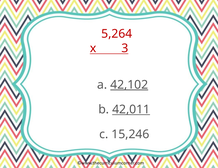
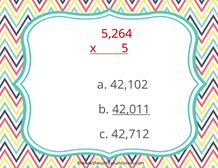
3: 3 -> 5
42,102 underline: present -> none
15,246: 15,246 -> 42,712
